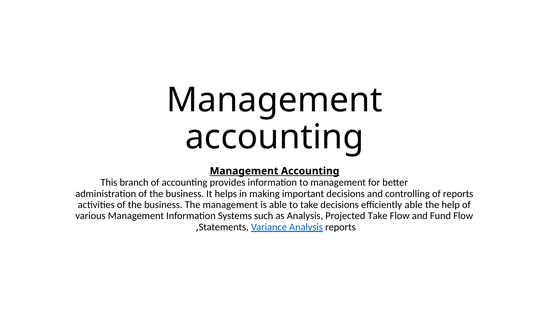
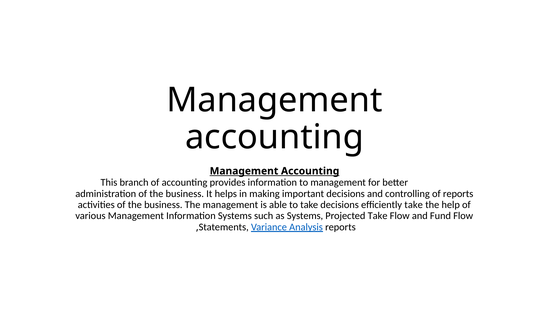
efficiently able: able -> take
as Analysis: Analysis -> Systems
